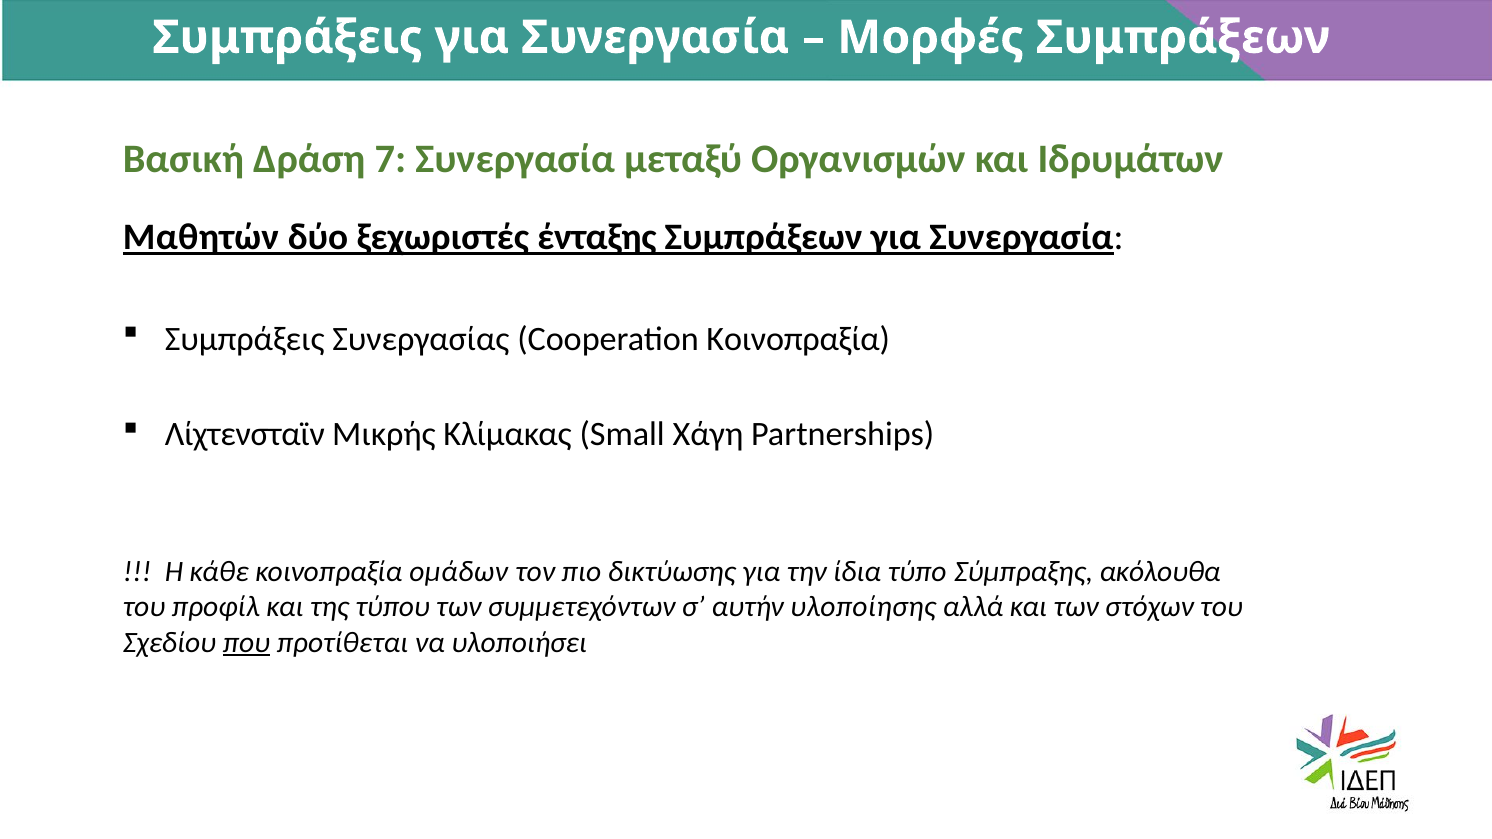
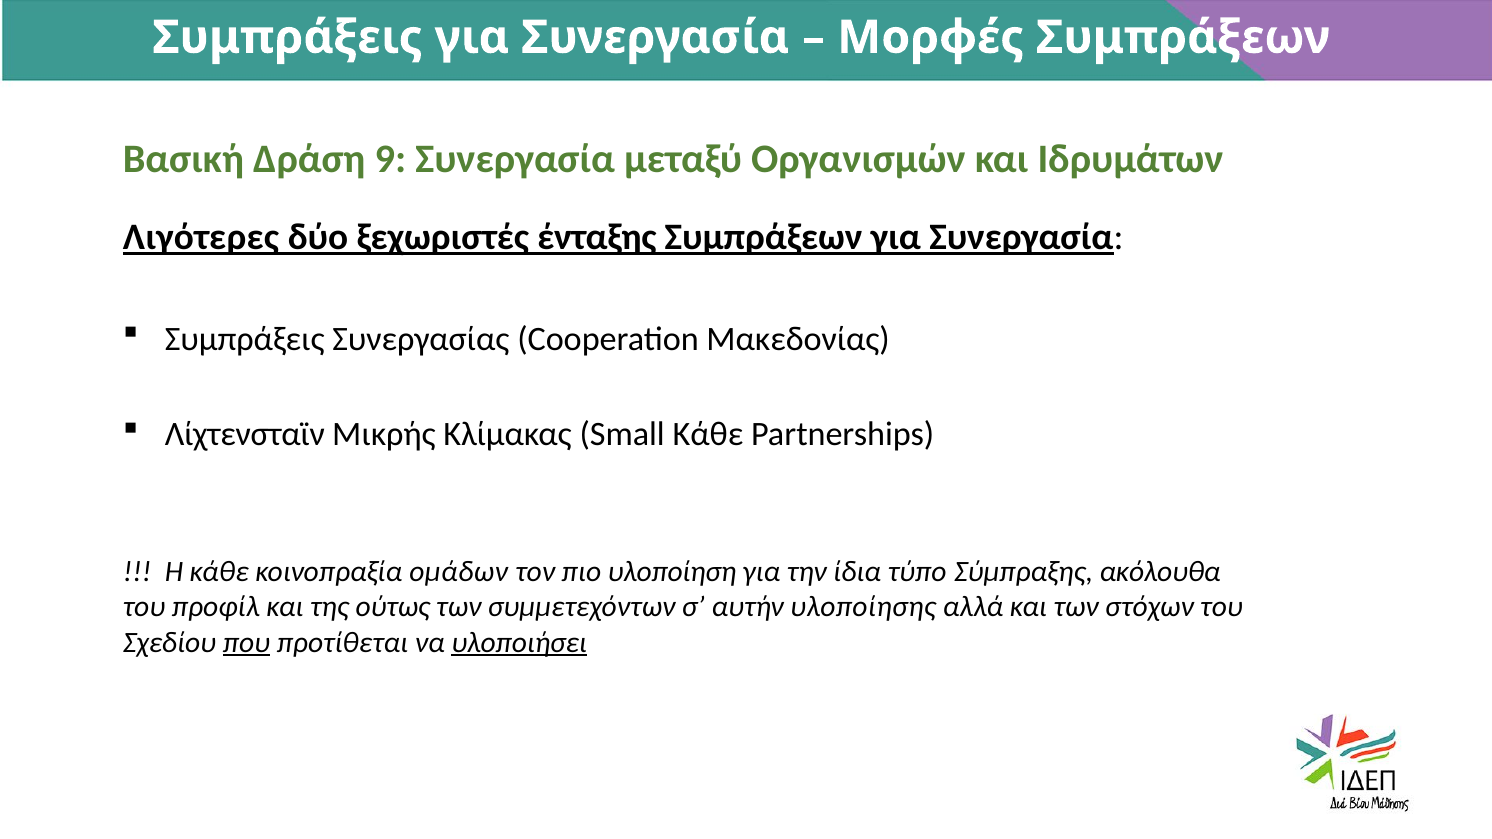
7: 7 -> 9
Μαθητών: Μαθητών -> Λιγότερες
Cooperation Κοινοπραξία: Κοινοπραξία -> Μακεδονίας
Small Χάγη: Χάγη -> Κάθε
δικτύωσης: δικτύωσης -> υλοποίηση
τύπου: τύπου -> ούτως
υλοποιήσει underline: none -> present
